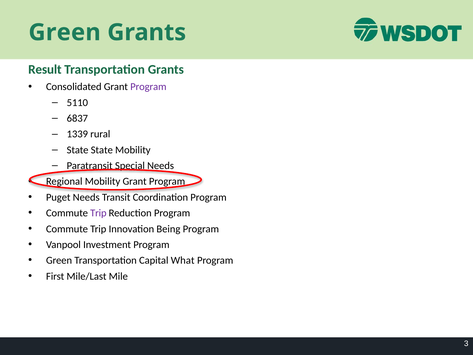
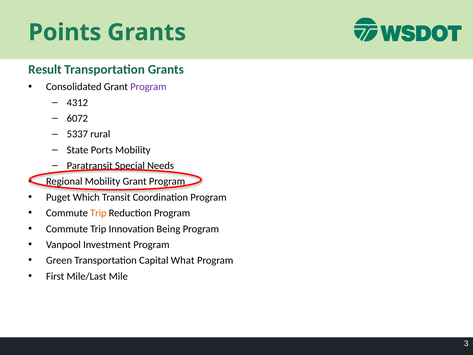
Green at (65, 32): Green -> Points
5110: 5110 -> 4312
6837: 6837 -> 6072
1339: 1339 -> 5337
State State: State -> Ports
Puget Needs: Needs -> Which
Trip at (98, 213) colour: purple -> orange
